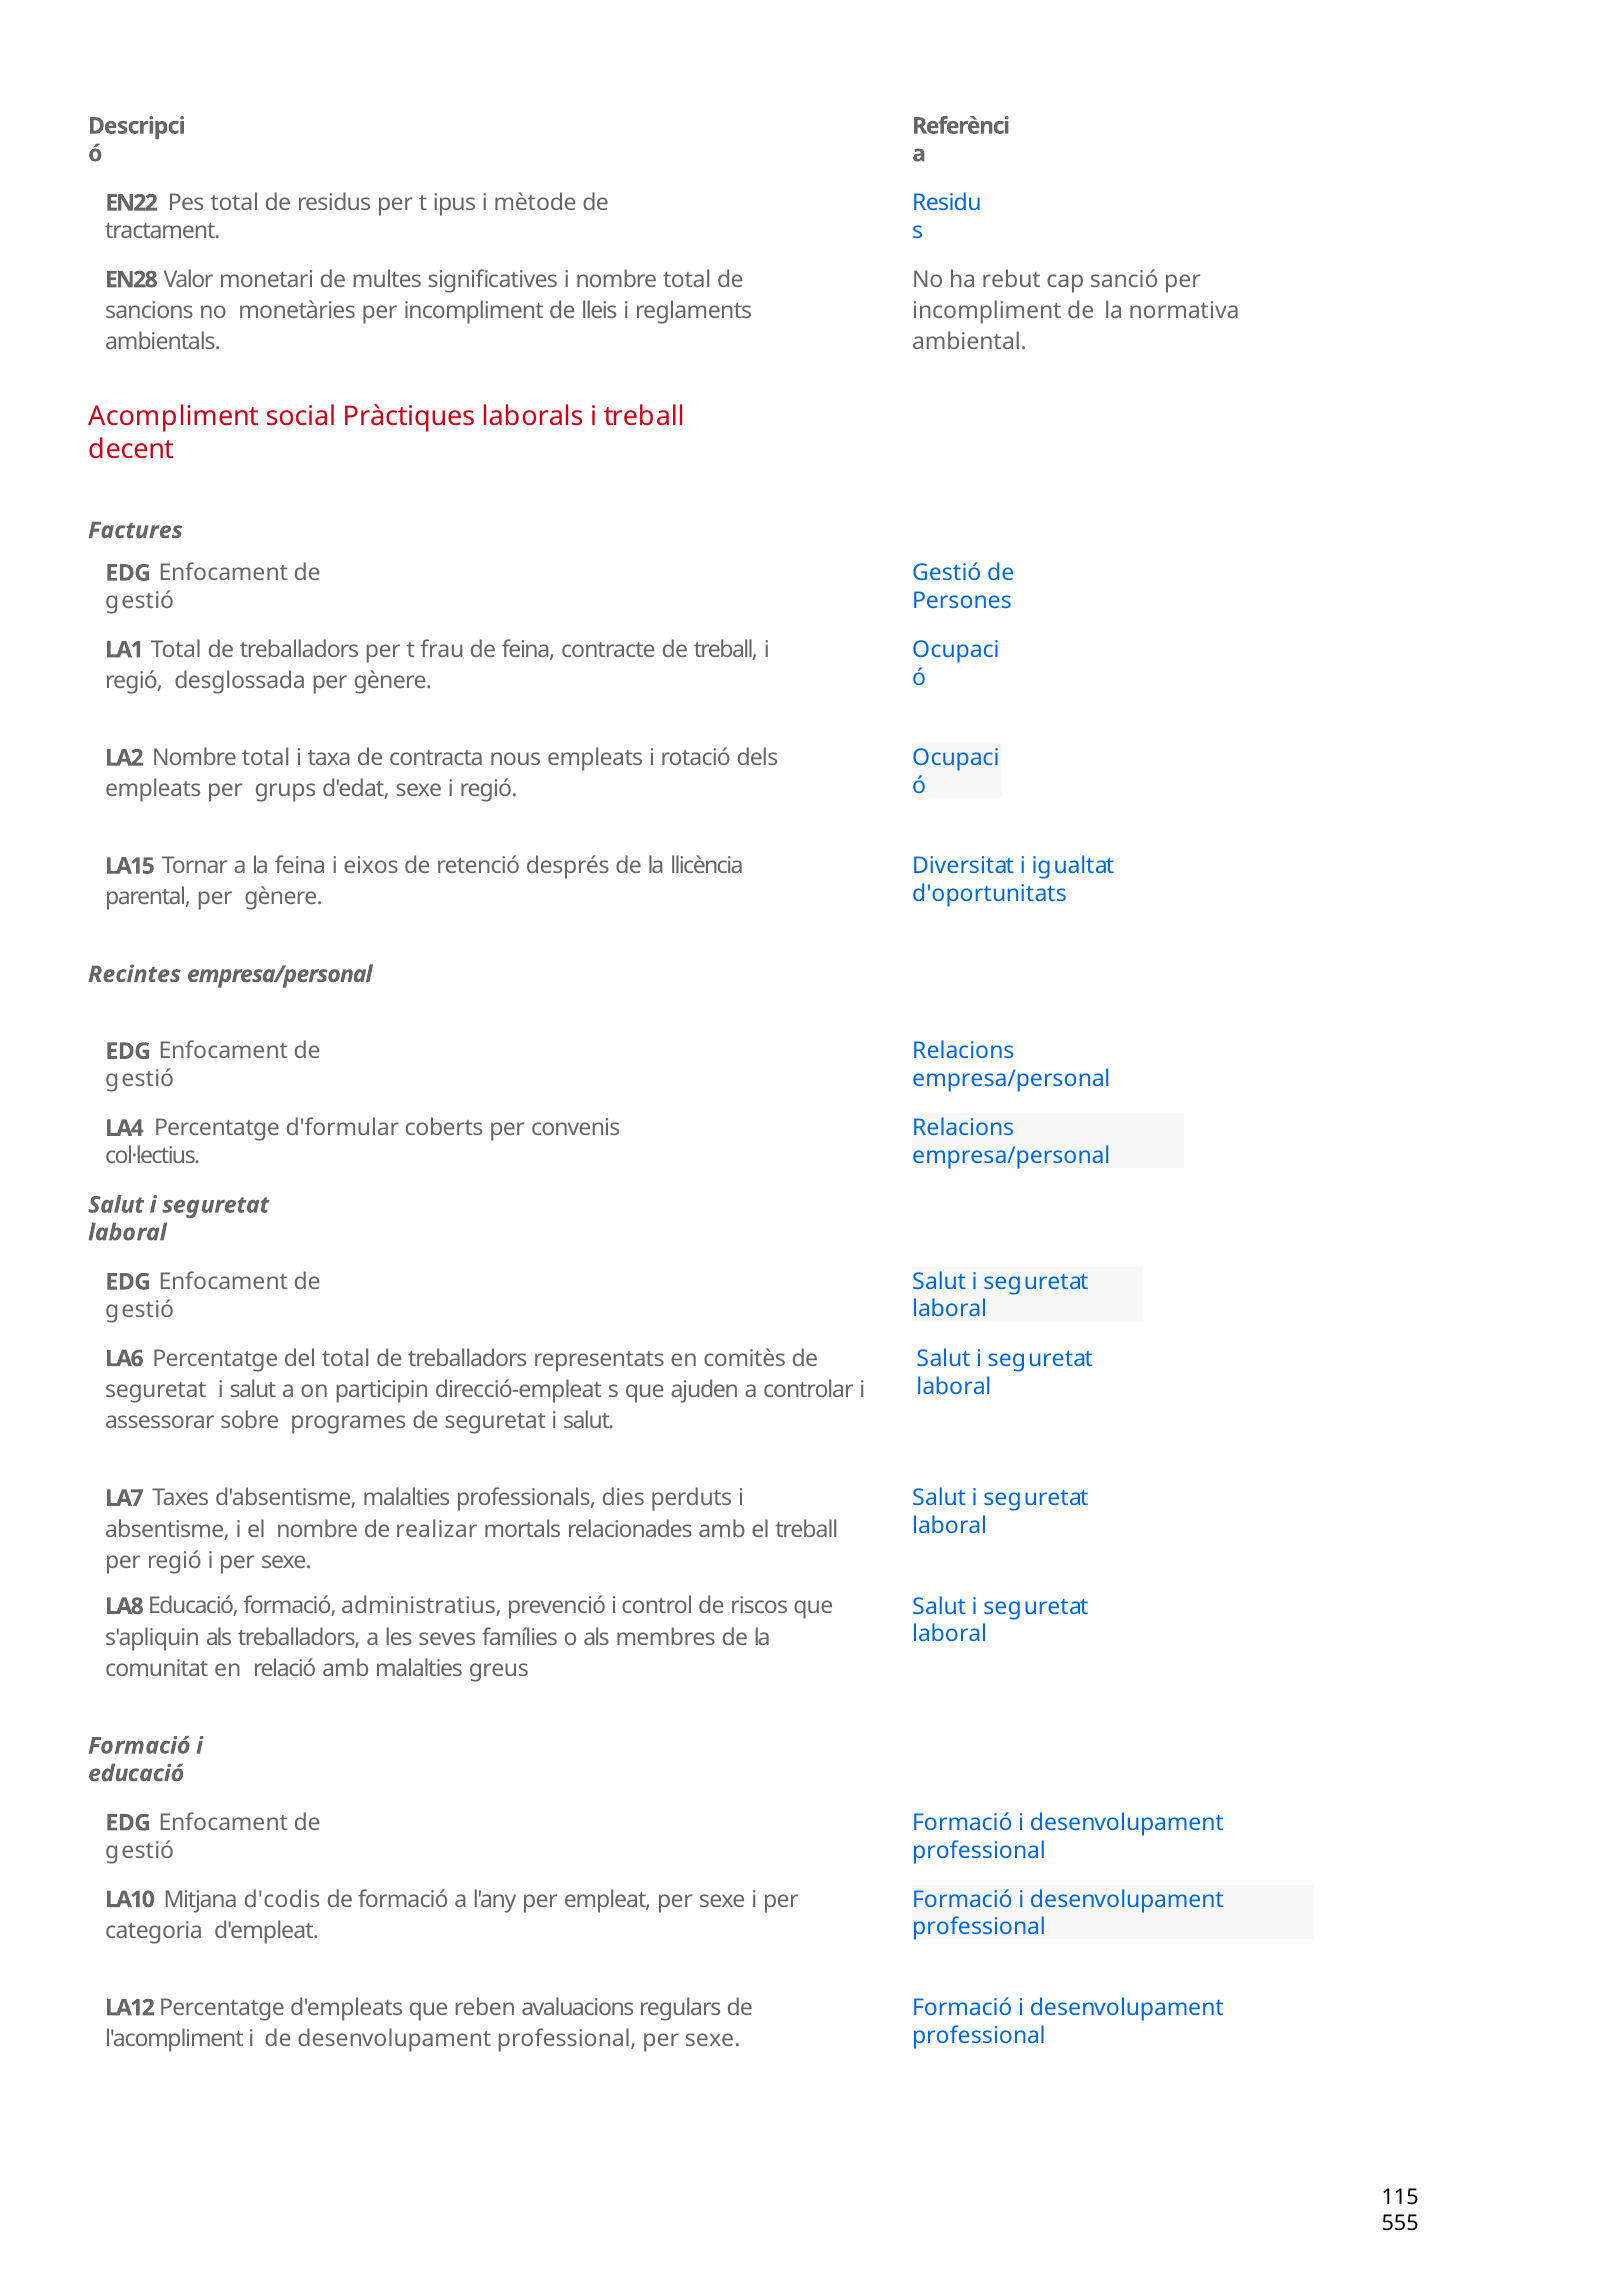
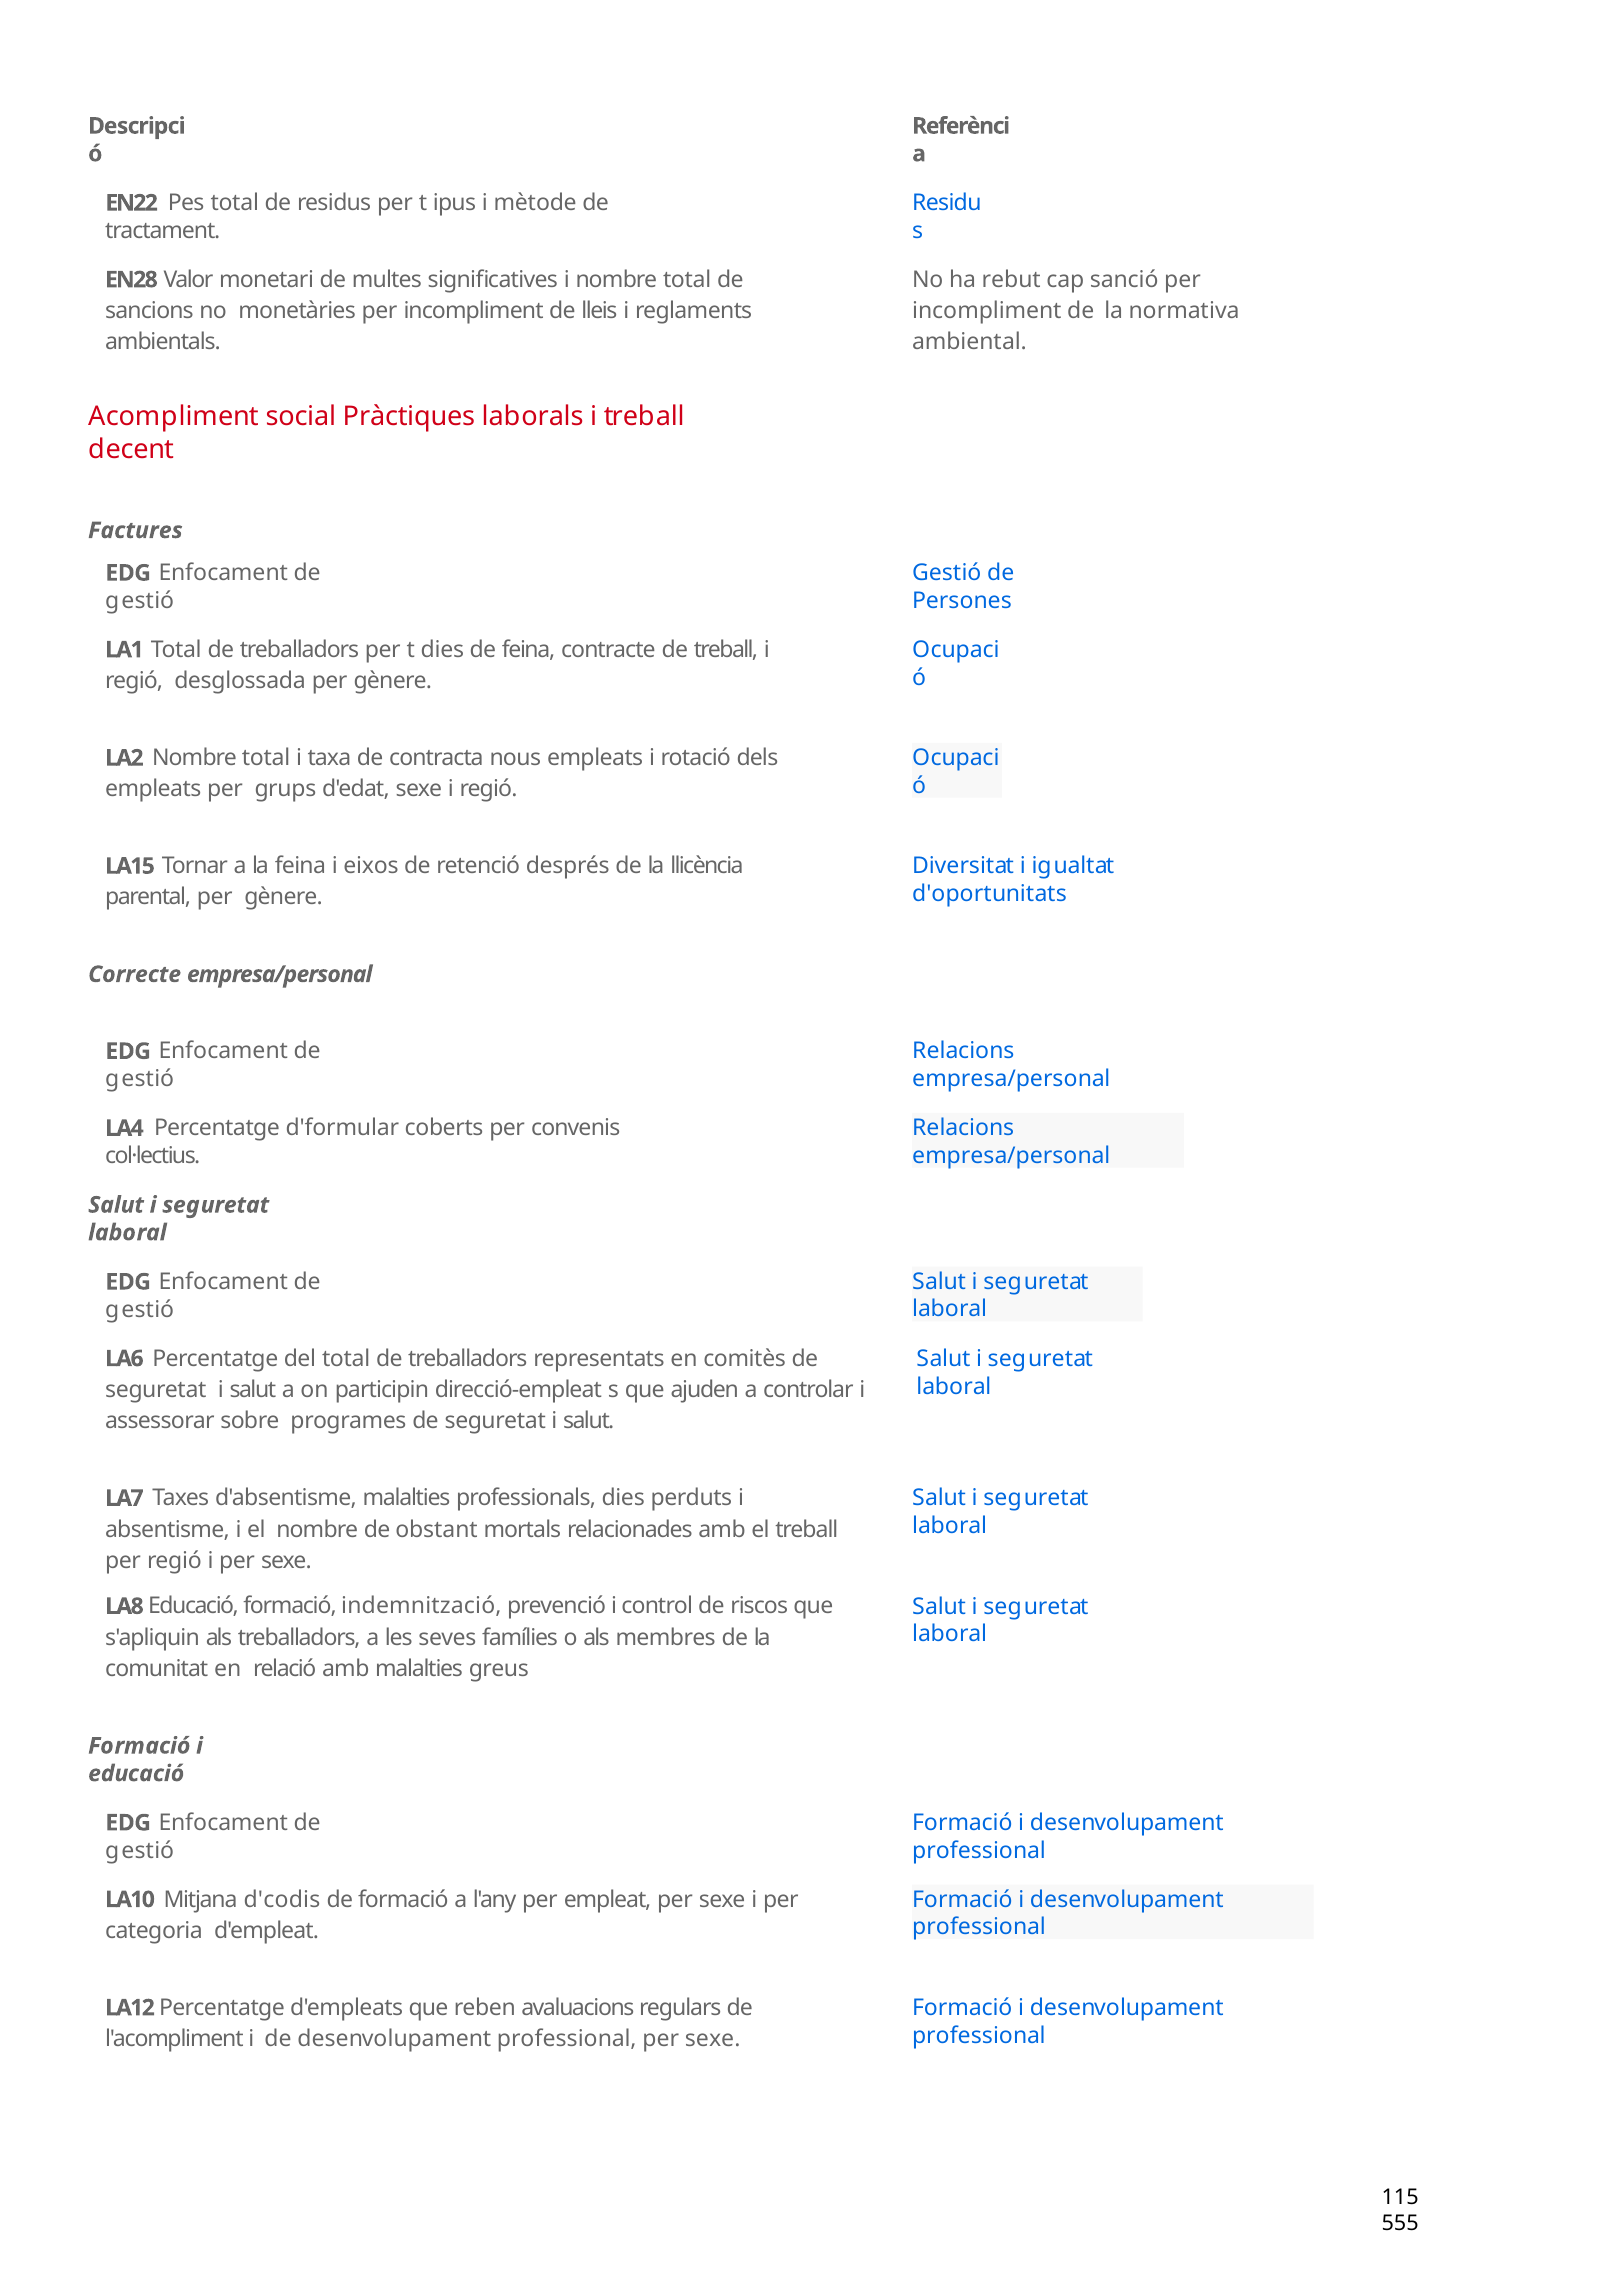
t frau: frau -> dies
Recintes: Recintes -> Correcte
realizar: realizar -> obstant
administratius: administratius -> indemnització
